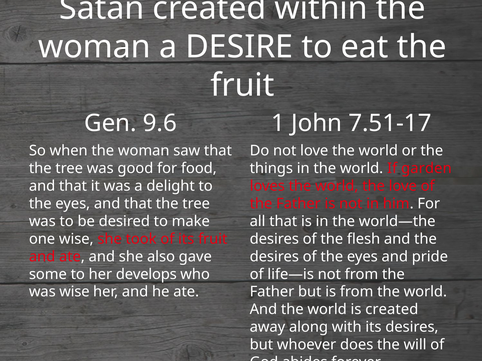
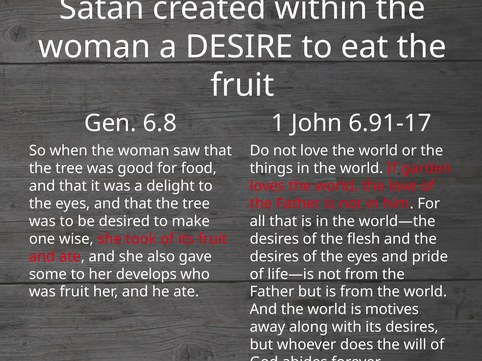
9.6: 9.6 -> 6.8
7.51-17: 7.51-17 -> 6.91-17
was wise: wise -> fruit
is created: created -> motives
